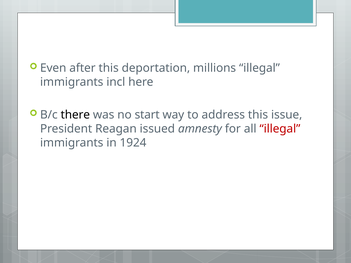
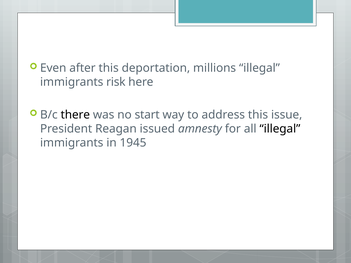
incl: incl -> risk
illegal at (280, 129) colour: red -> black
1924: 1924 -> 1945
